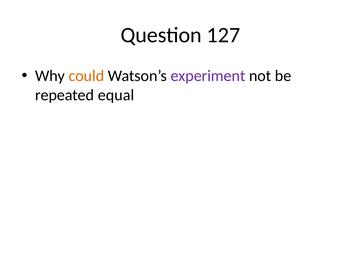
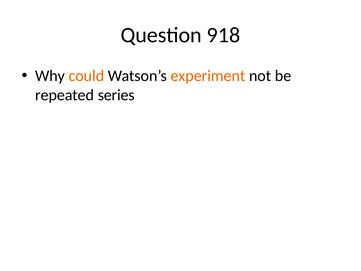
127: 127 -> 918
experiment colour: purple -> orange
equal: equal -> series
